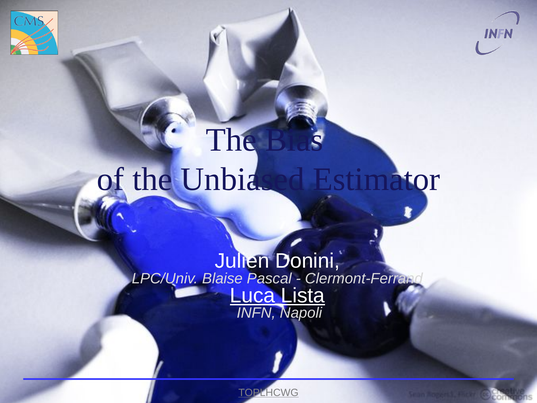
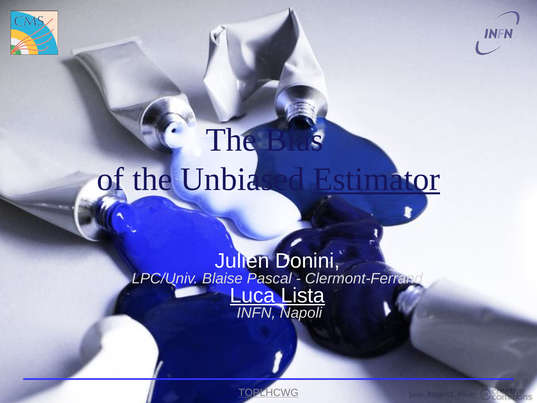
Estimator underline: none -> present
